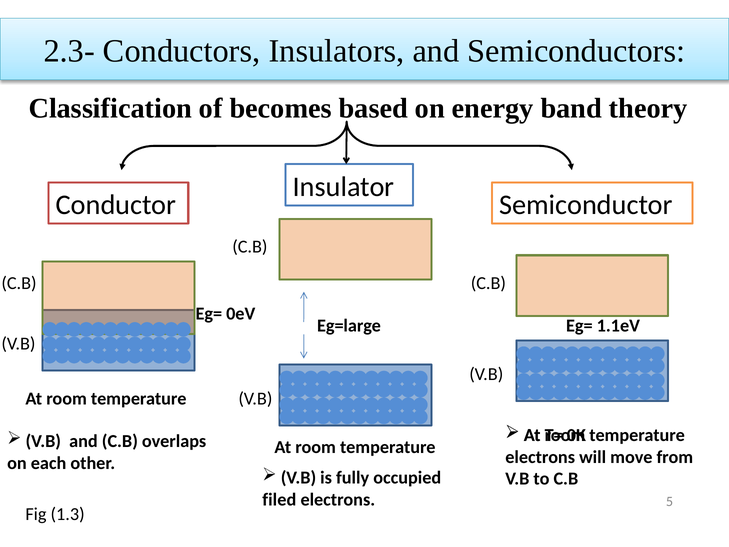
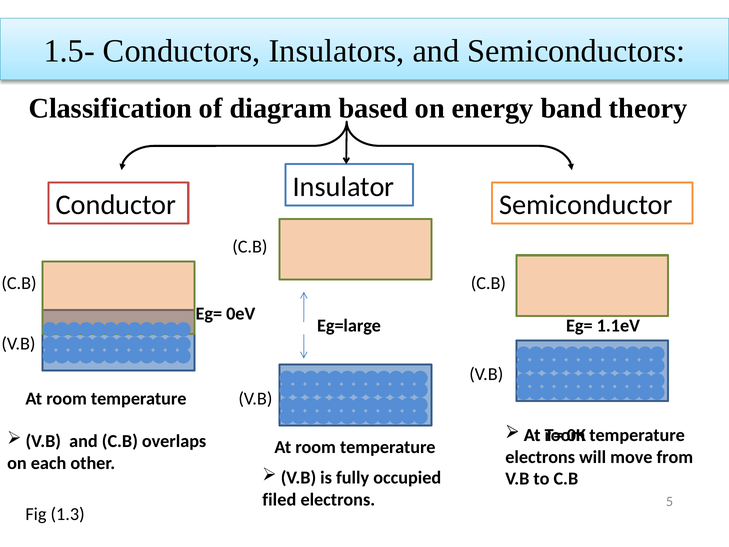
2.3-: 2.3- -> 1.5-
becomes: becomes -> diagram
